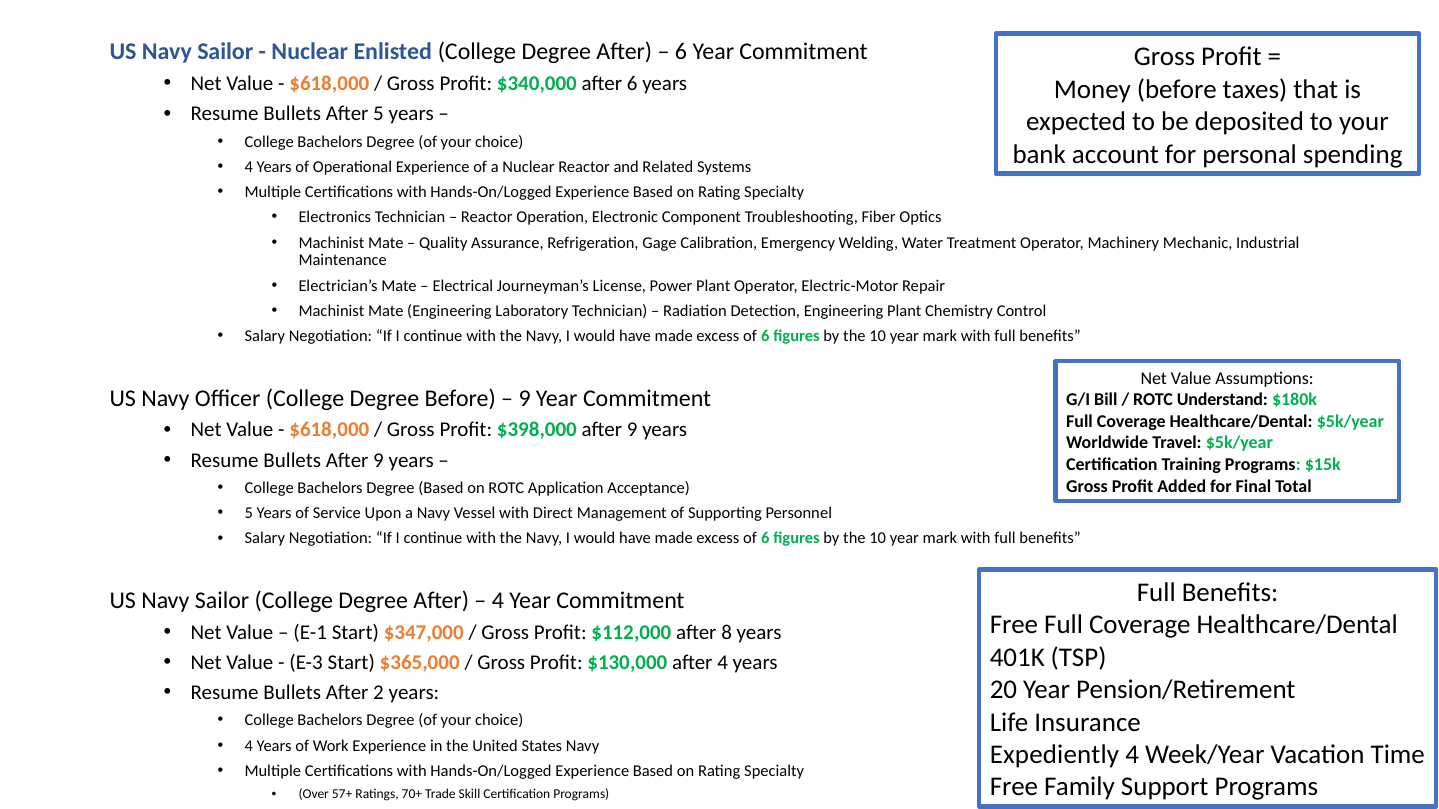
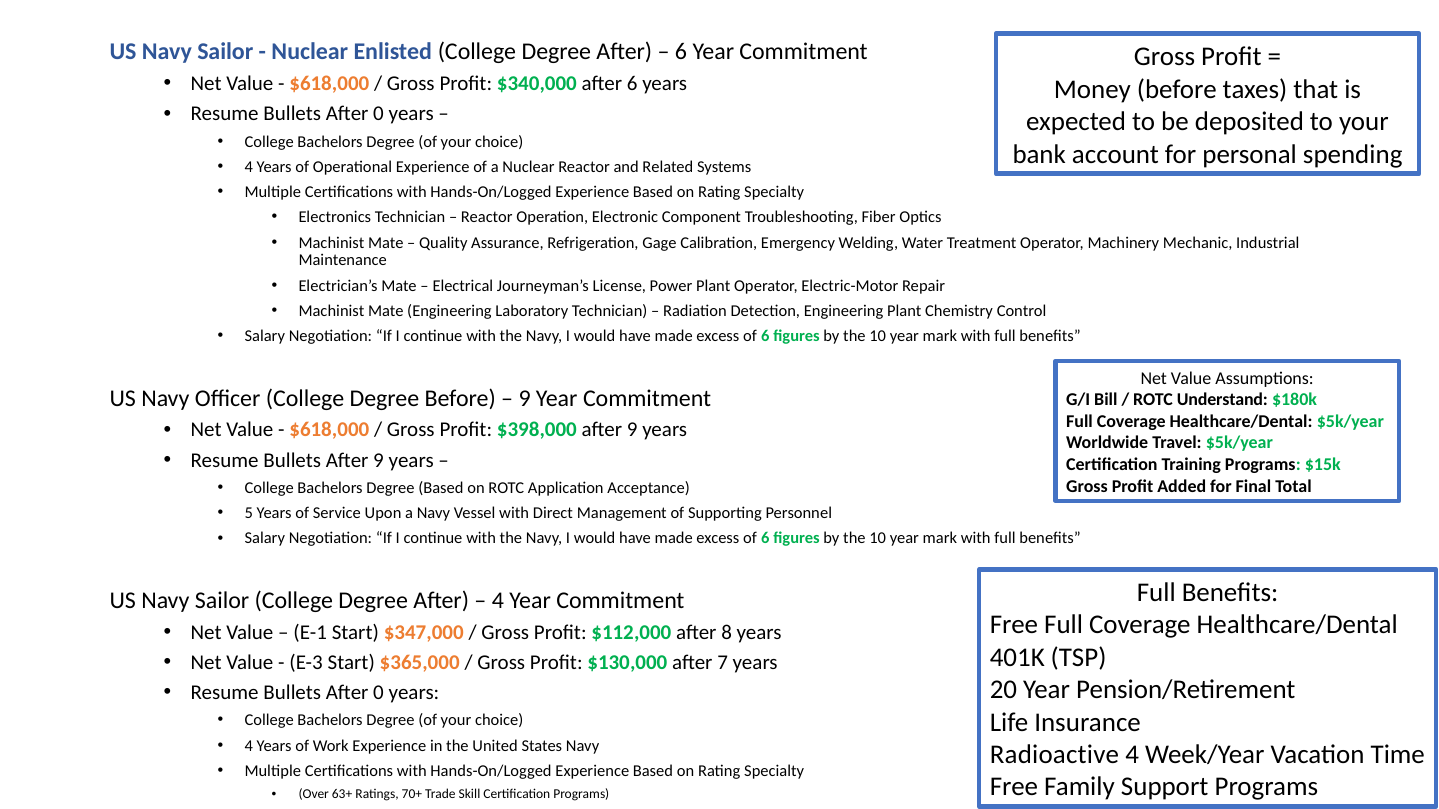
5 at (379, 114): 5 -> 0
after 4: 4 -> 7
2 at (379, 693): 2 -> 0
Expediently: Expediently -> Radioactive
57+: 57+ -> 63+
